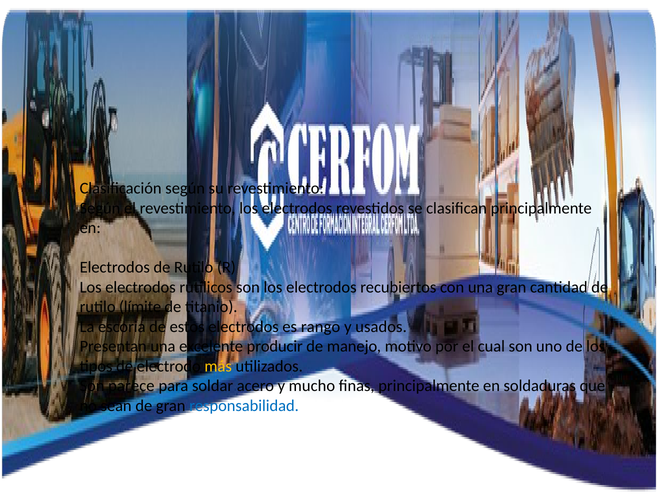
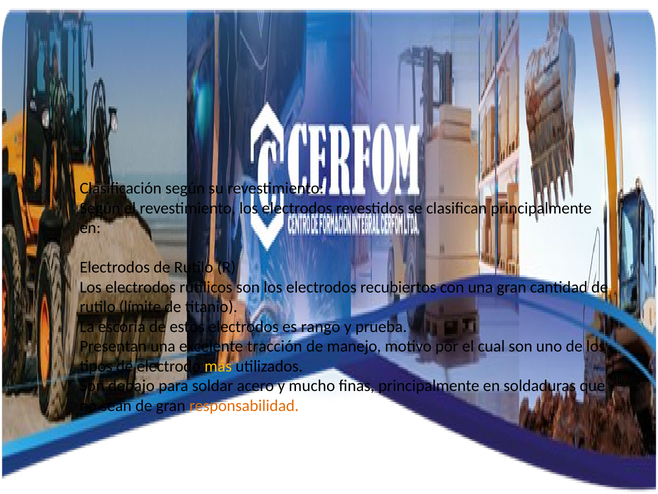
usados: usados -> prueba
producir: producir -> tracción
parece: parece -> debajo
responsabilidad colour: blue -> orange
